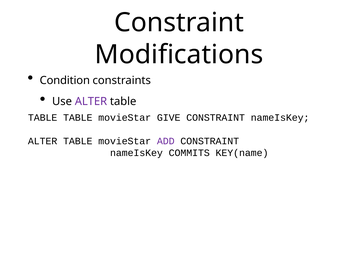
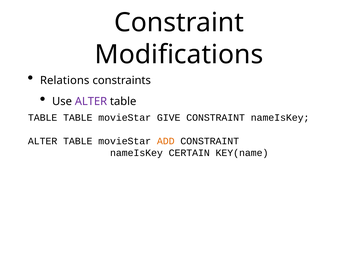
Condition: Condition -> Relations
ADD colour: purple -> orange
COMMITS: COMMITS -> CERTAIN
